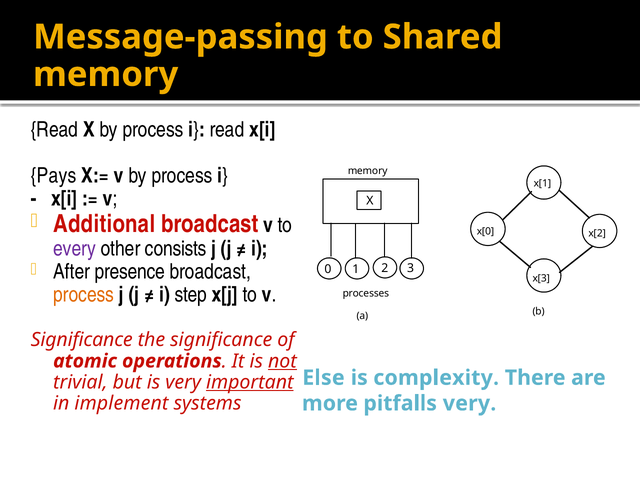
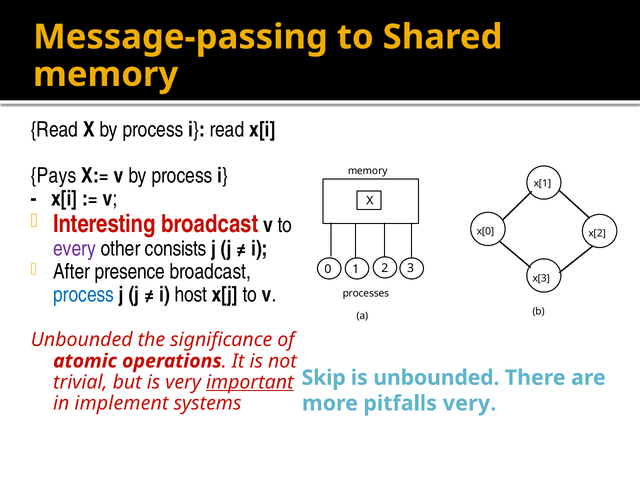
Additional: Additional -> Interesting
process at (84, 295) colour: orange -> blue
step: step -> host
Significance at (82, 340): Significance -> Unbounded
not underline: present -> none
Else: Else -> Skip
is complexity: complexity -> unbounded
